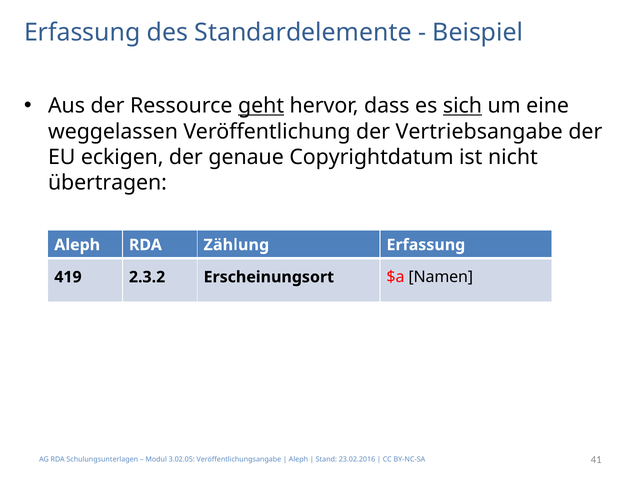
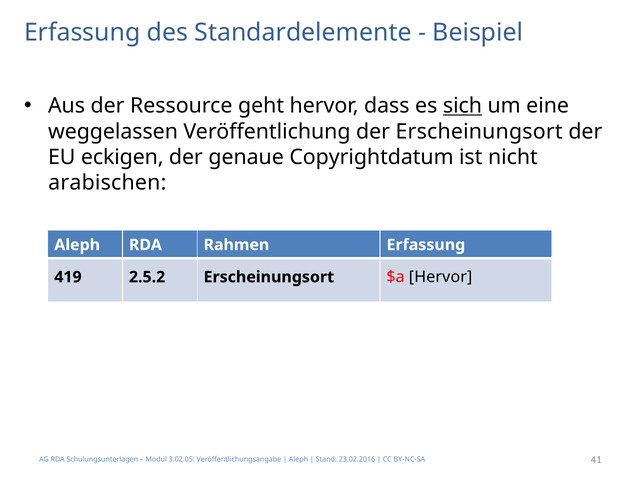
geht underline: present -> none
der Vertriebsangabe: Vertriebsangabe -> Erscheinungsort
übertragen: übertragen -> arabischen
Zählung: Zählung -> Rahmen
2.3.2: 2.3.2 -> 2.5.2
$a Namen: Namen -> Hervor
